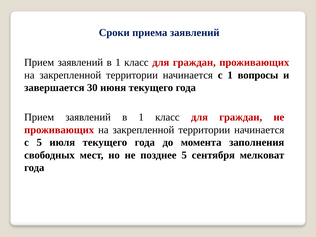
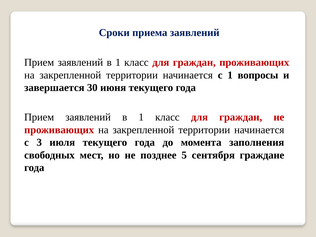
с 5: 5 -> 3
мелковат: мелковат -> граждане
